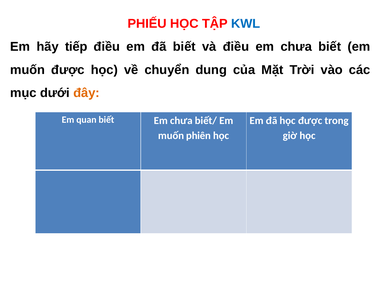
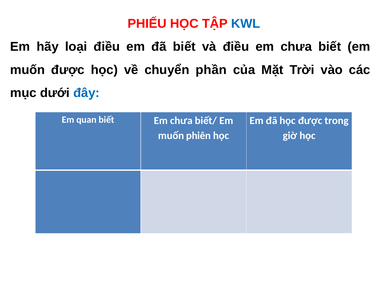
tiếp: tiếp -> loại
dung: dung -> phần
đây colour: orange -> blue
